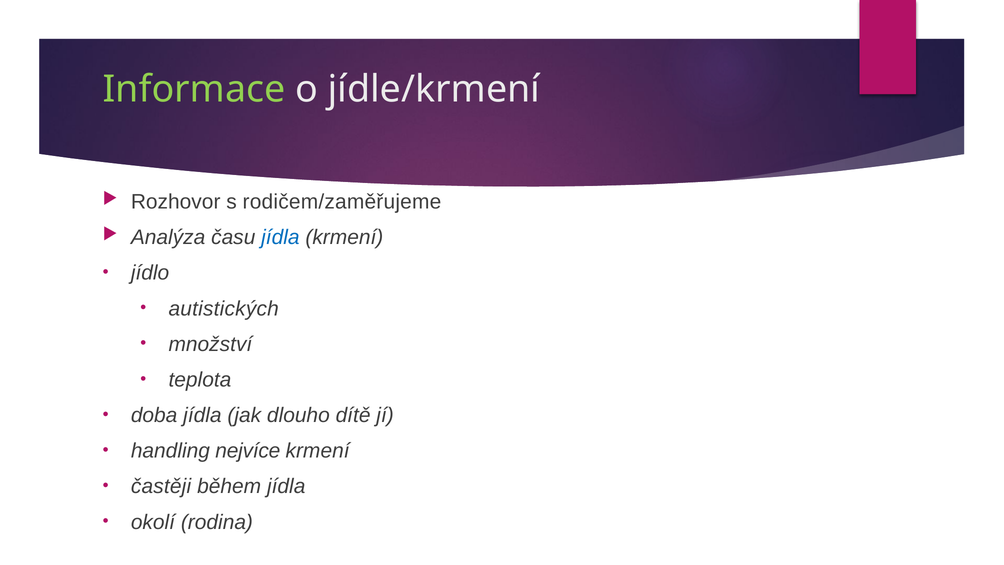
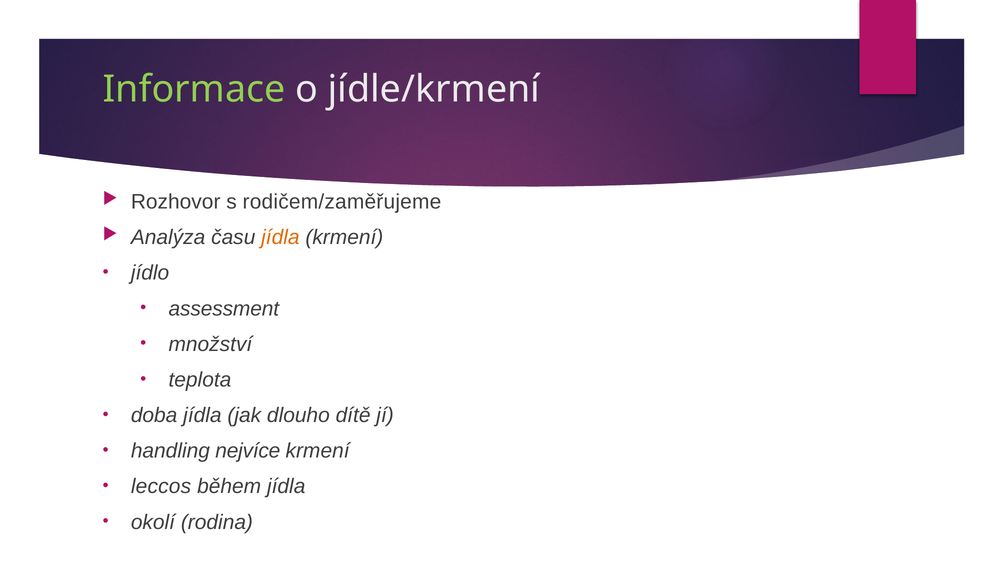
jídla at (280, 237) colour: blue -> orange
autistických: autistických -> assessment
častěji: častěji -> leccos
